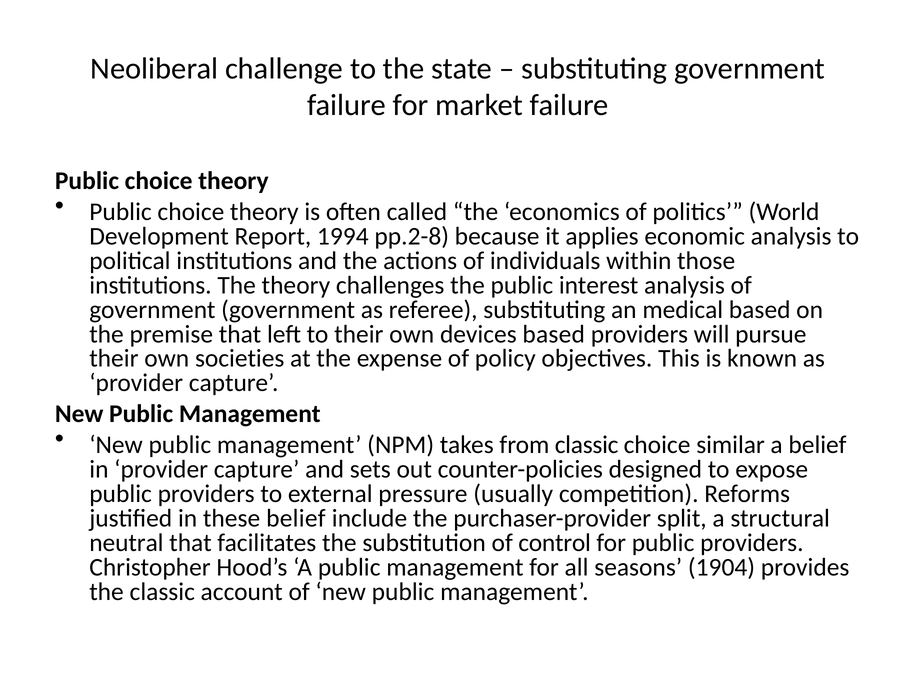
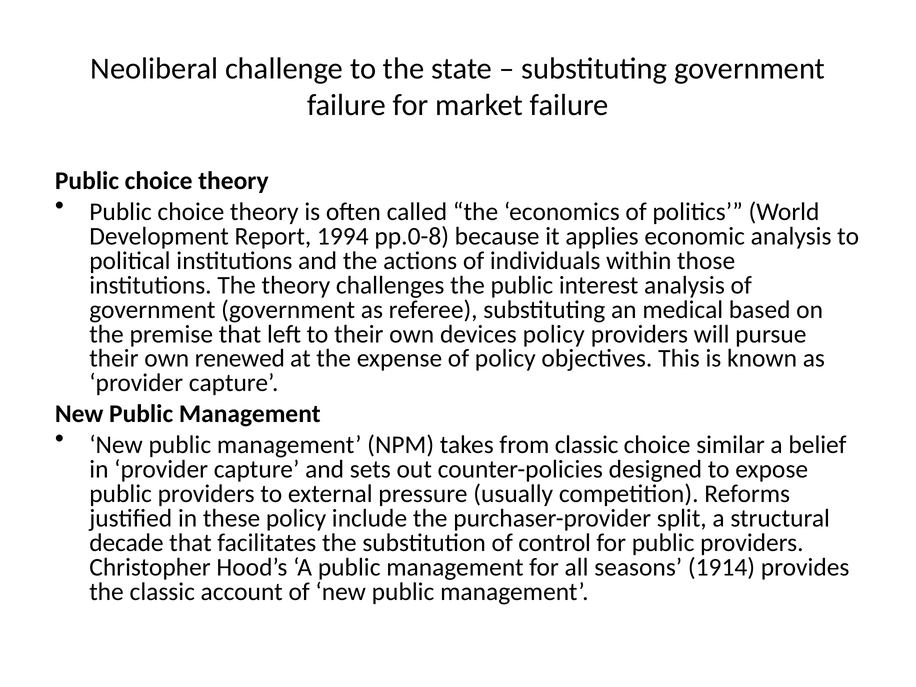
pp.2-8: pp.2-8 -> pp.0-8
devices based: based -> policy
societies: societies -> renewed
these belief: belief -> policy
neutral: neutral -> decade
1904: 1904 -> 1914
